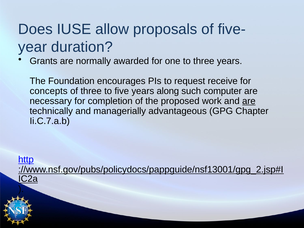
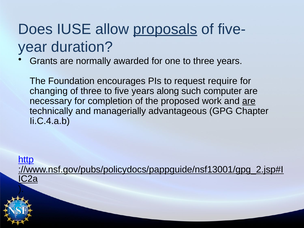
proposals underline: none -> present
receive: receive -> require
concepts: concepts -> changing
Ii.C.7.a.b: Ii.C.7.a.b -> Ii.C.4.a.b
